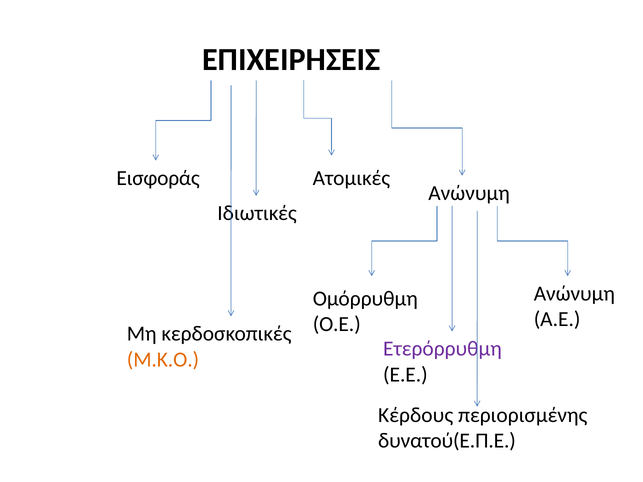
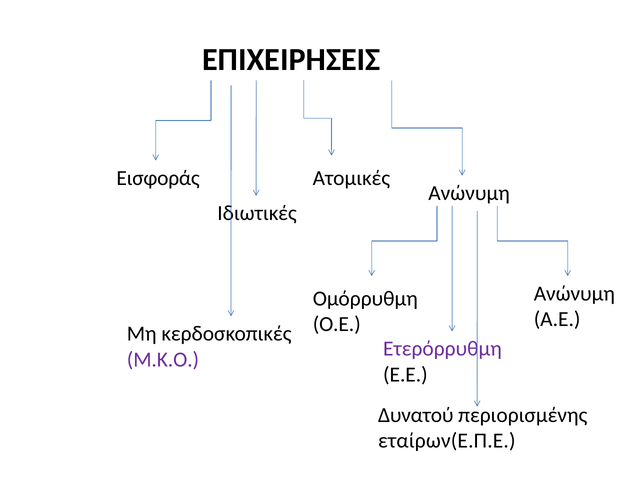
Μ.Κ.Ο colour: orange -> purple
Κέρδους: Κέρδους -> Δυνατού
δυνατού(Ε.Π.Ε: δυνατού(Ε.Π.Ε -> εταίρων(Ε.Π.Ε
